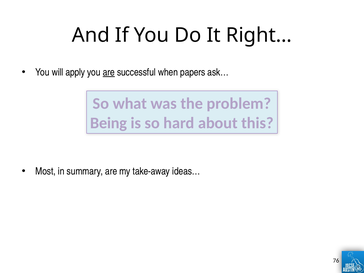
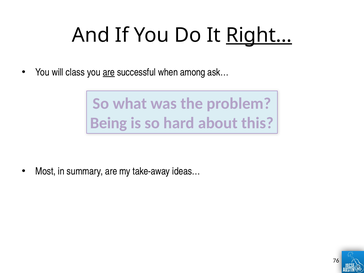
Right… underline: none -> present
apply: apply -> class
papers: papers -> among
